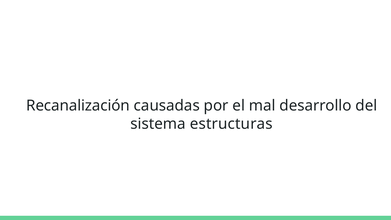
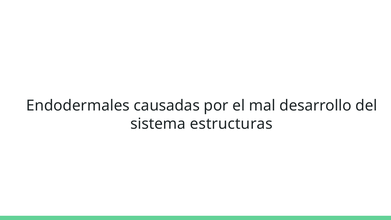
Recanalización: Recanalización -> Endodermales
